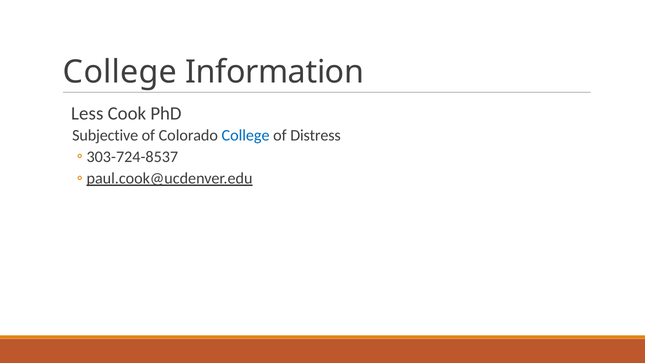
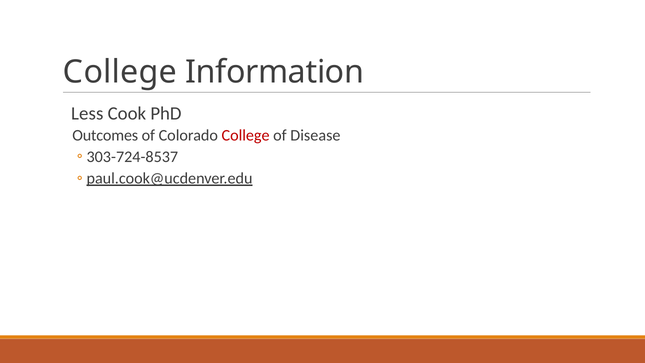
Subjective: Subjective -> Outcomes
College at (246, 135) colour: blue -> red
Distress: Distress -> Disease
